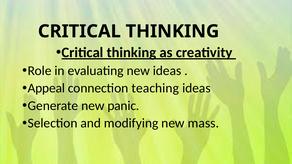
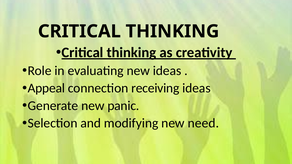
teaching: teaching -> receiving
mass: mass -> need
